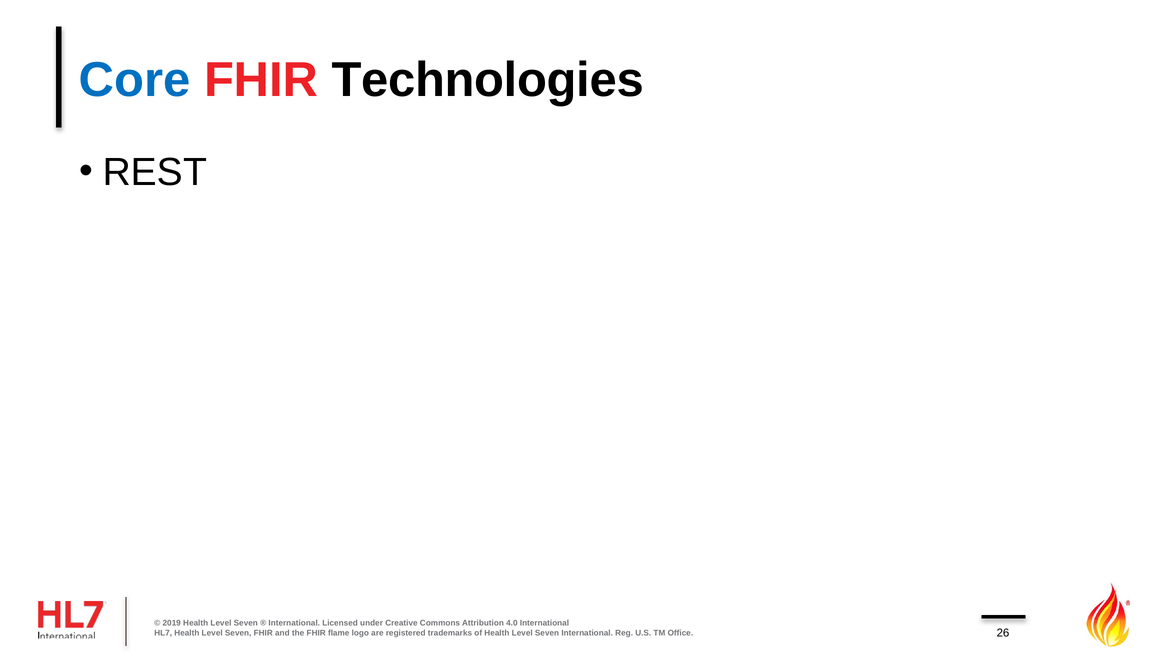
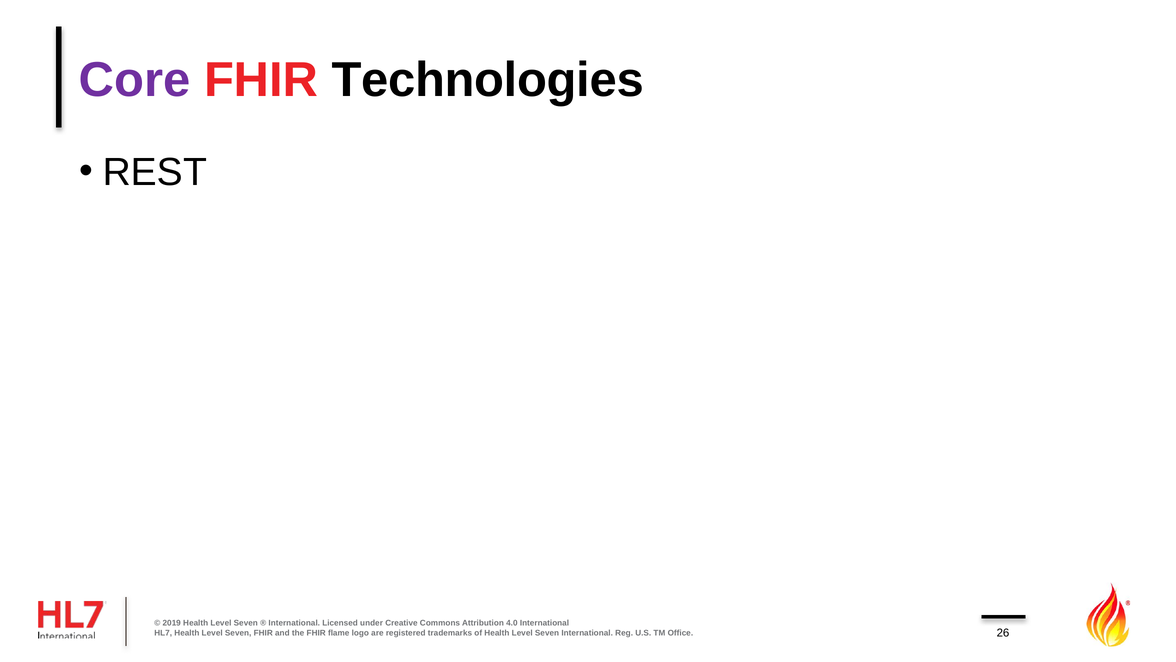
Core colour: blue -> purple
